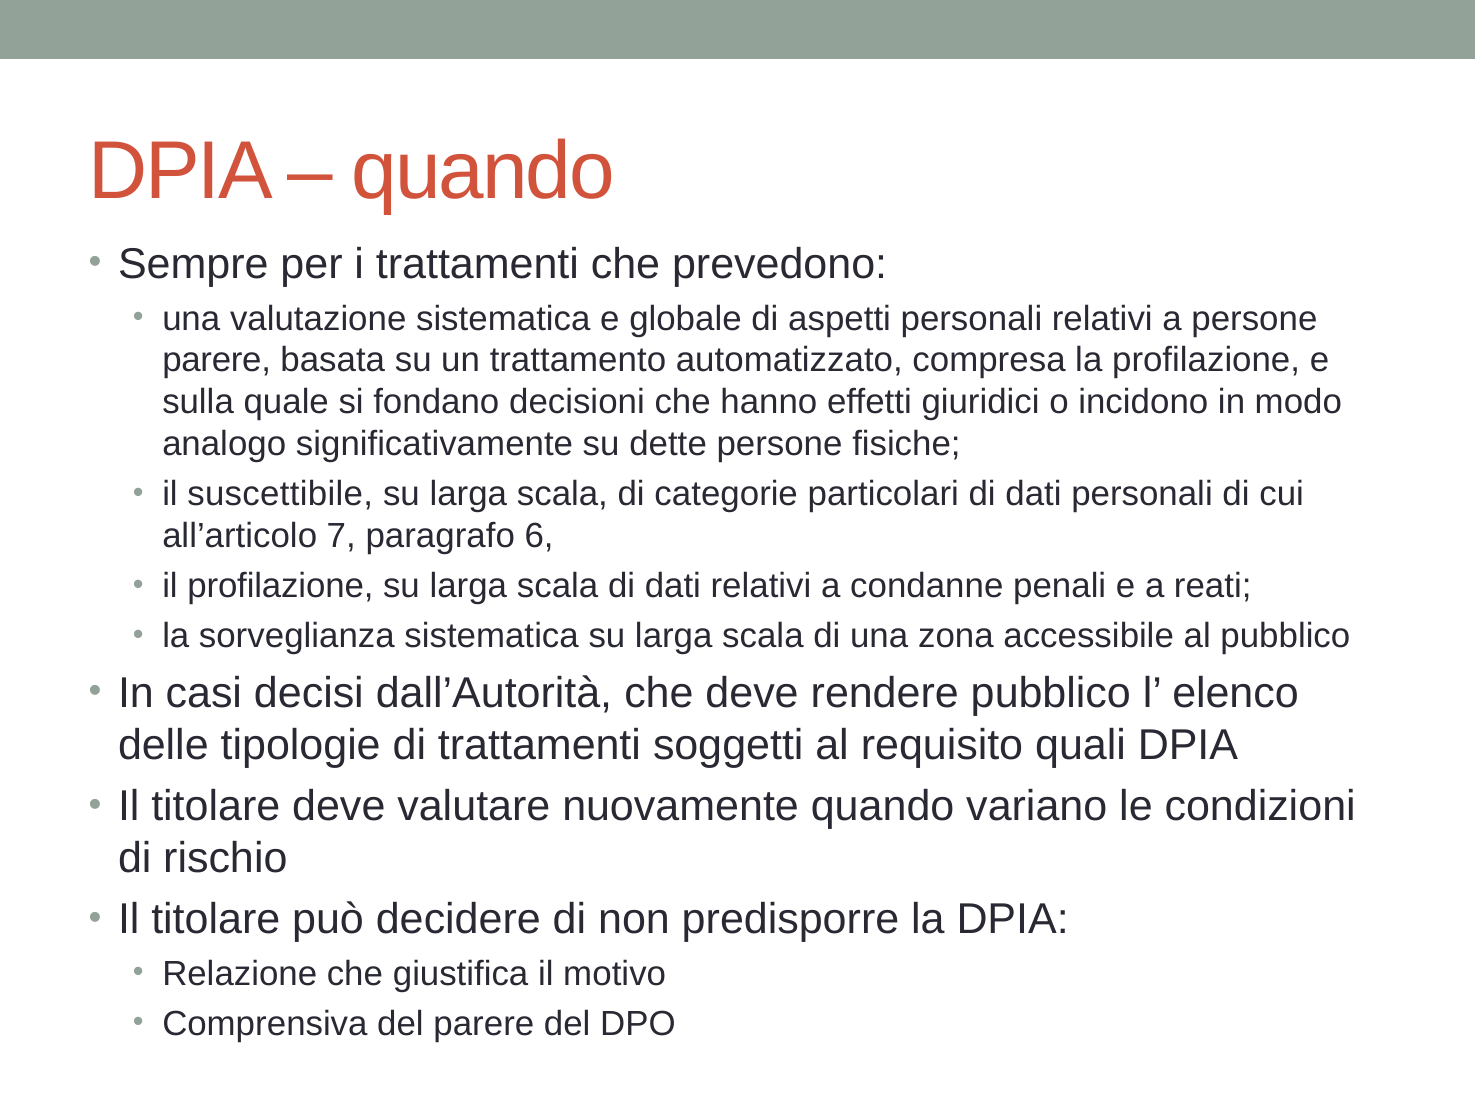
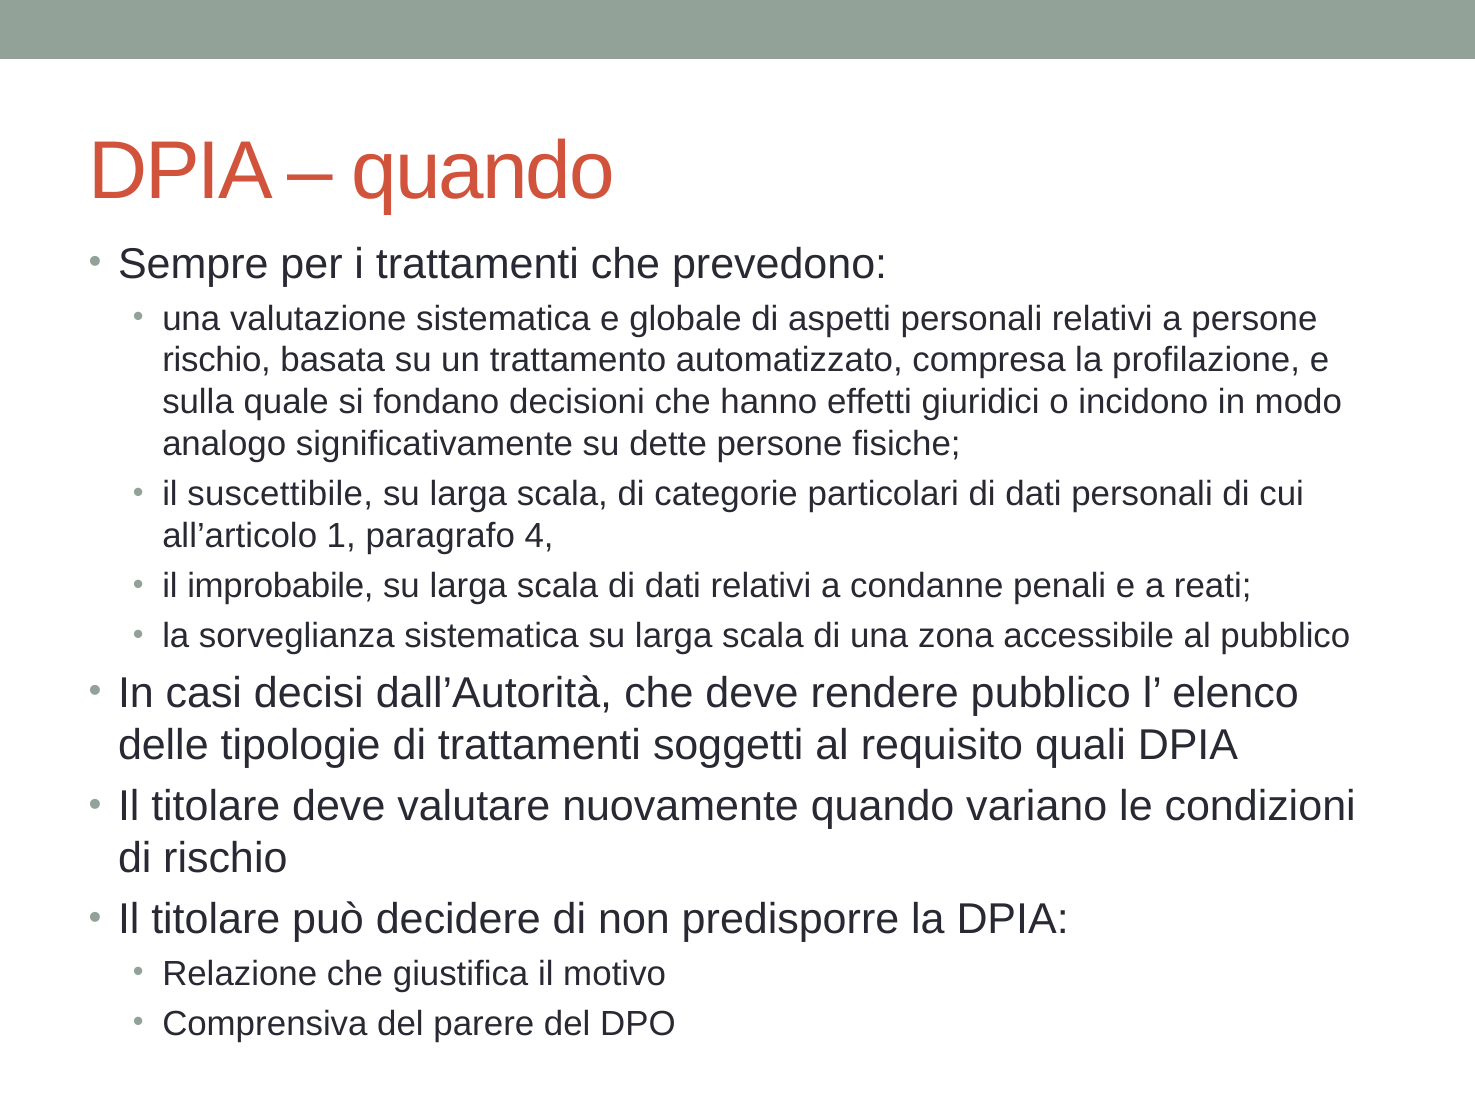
parere at (217, 360): parere -> rischio
7: 7 -> 1
6: 6 -> 4
il profilazione: profilazione -> improbabile
